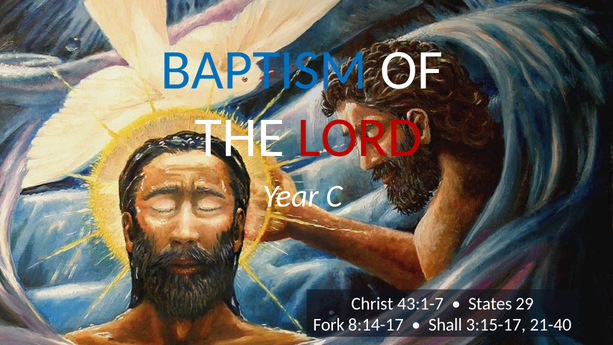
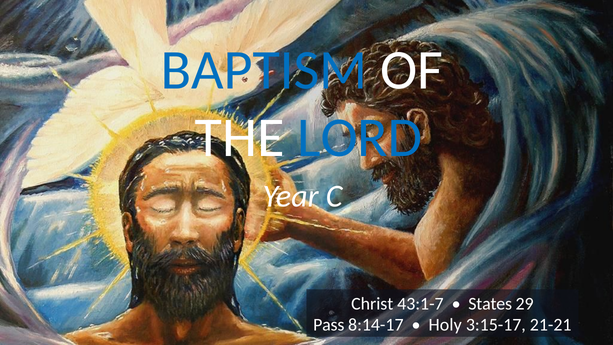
LORD colour: red -> blue
Fork: Fork -> Pass
Shall: Shall -> Holy
21-40: 21-40 -> 21-21
